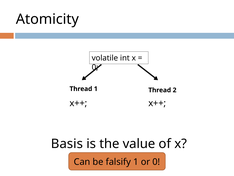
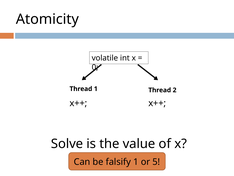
Basis: Basis -> Solve
or 0: 0 -> 5
